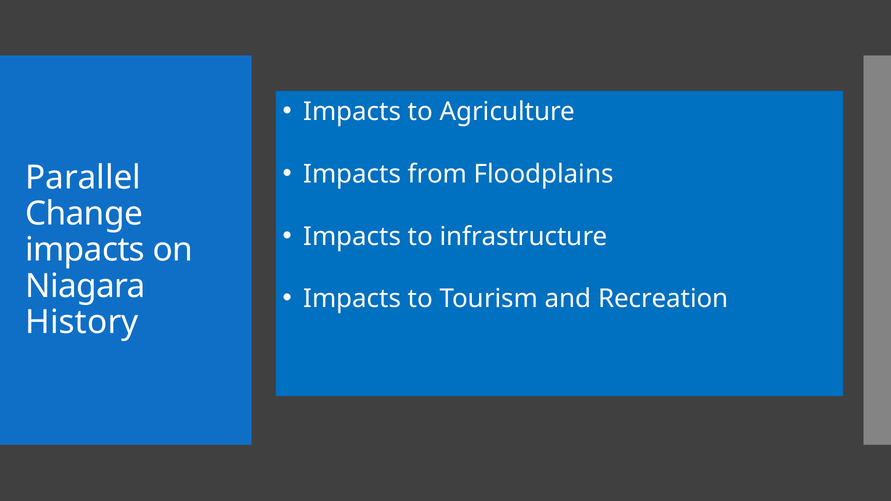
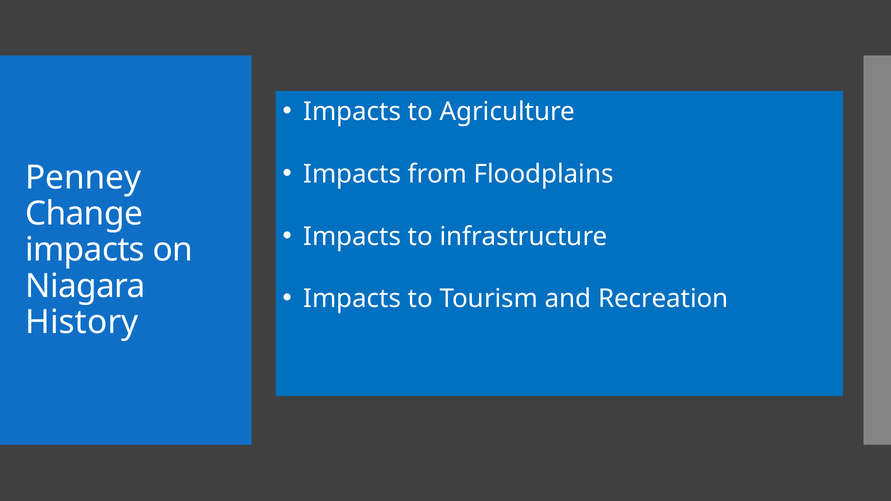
Parallel: Parallel -> Penney
